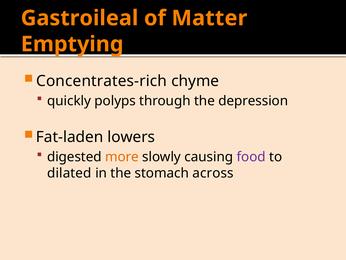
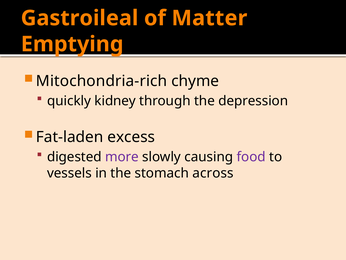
Concentrates-rich: Concentrates-rich -> Mitochondria-rich
polyps: polyps -> kidney
lowers: lowers -> excess
more colour: orange -> purple
dilated: dilated -> vessels
